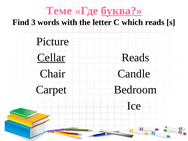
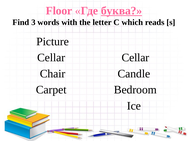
Теме: Теме -> Floor
Cellar at (51, 58) underline: present -> none
Reads at (135, 58): Reads -> Cellar
